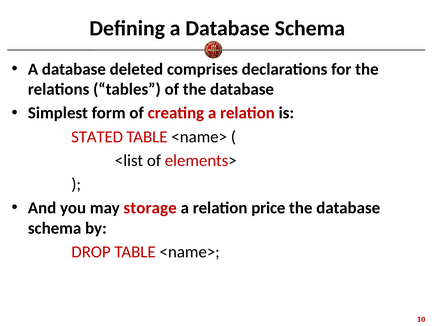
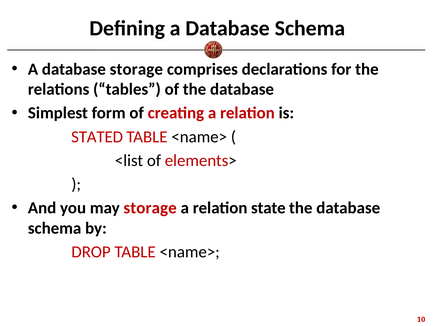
database deleted: deleted -> storage
price: price -> state
